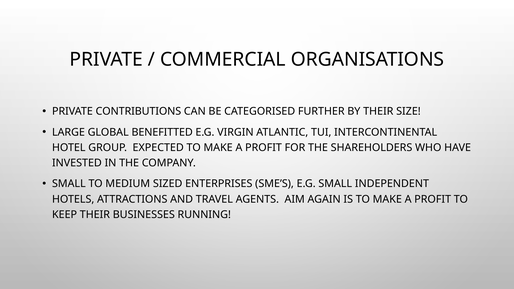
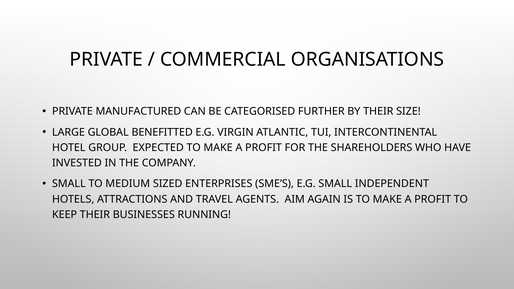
CONTRIBUTIONS: CONTRIBUTIONS -> MANUFACTURED
